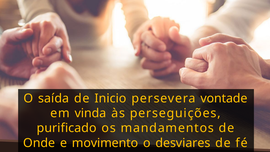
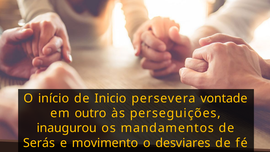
saída: saída -> início
vinda: vinda -> outro
purificado: purificado -> inaugurou
Onde: Onde -> Serás
